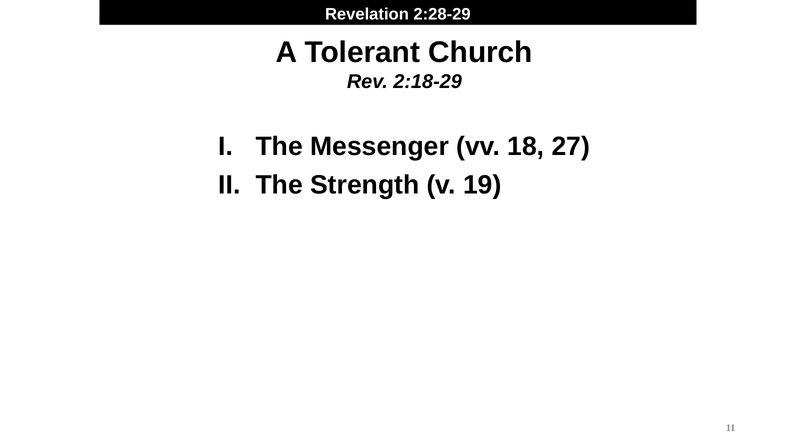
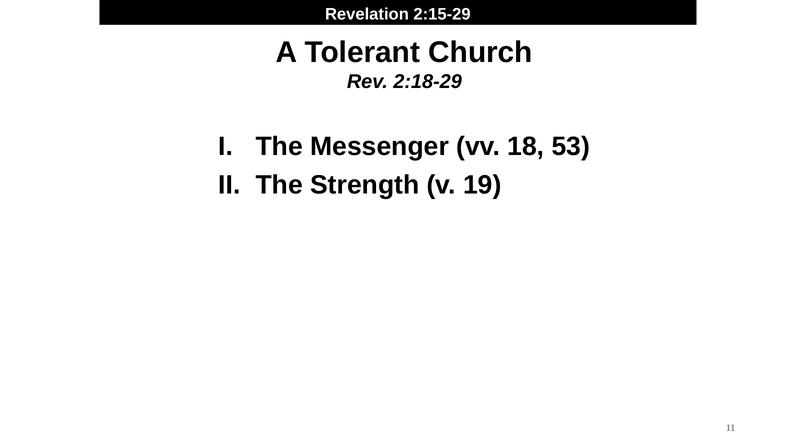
2:28-29: 2:28-29 -> 2:15-29
27: 27 -> 53
